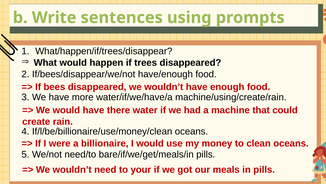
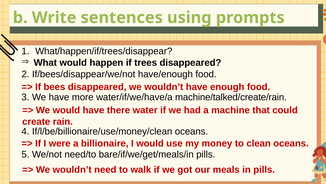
machine/using/create/rain: machine/using/create/rain -> machine/talked/create/rain
your: your -> walk
